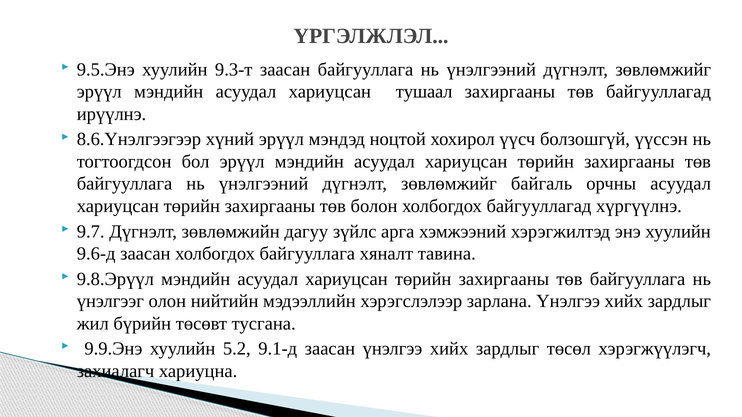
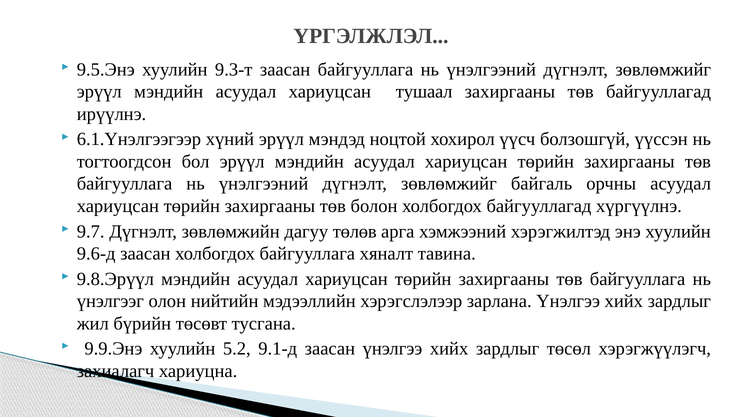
8.6.Үнэлгээгээр: 8.6.Үнэлгээгээр -> 6.1.Үнэлгээгээр
зүйлс: зүйлс -> төлөв
